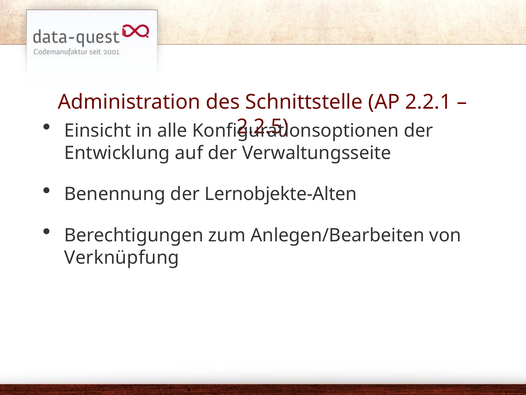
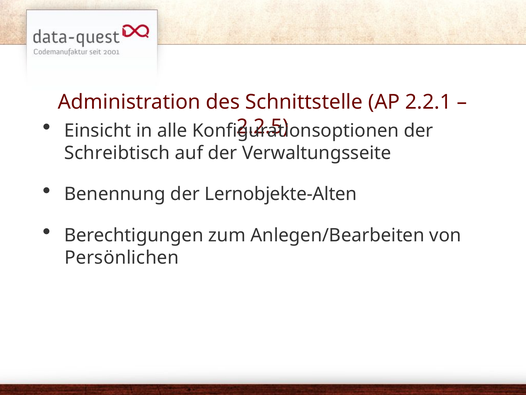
Entwicklung: Entwicklung -> Schreibtisch
Verknüpfung: Verknüpfung -> Persönlichen
